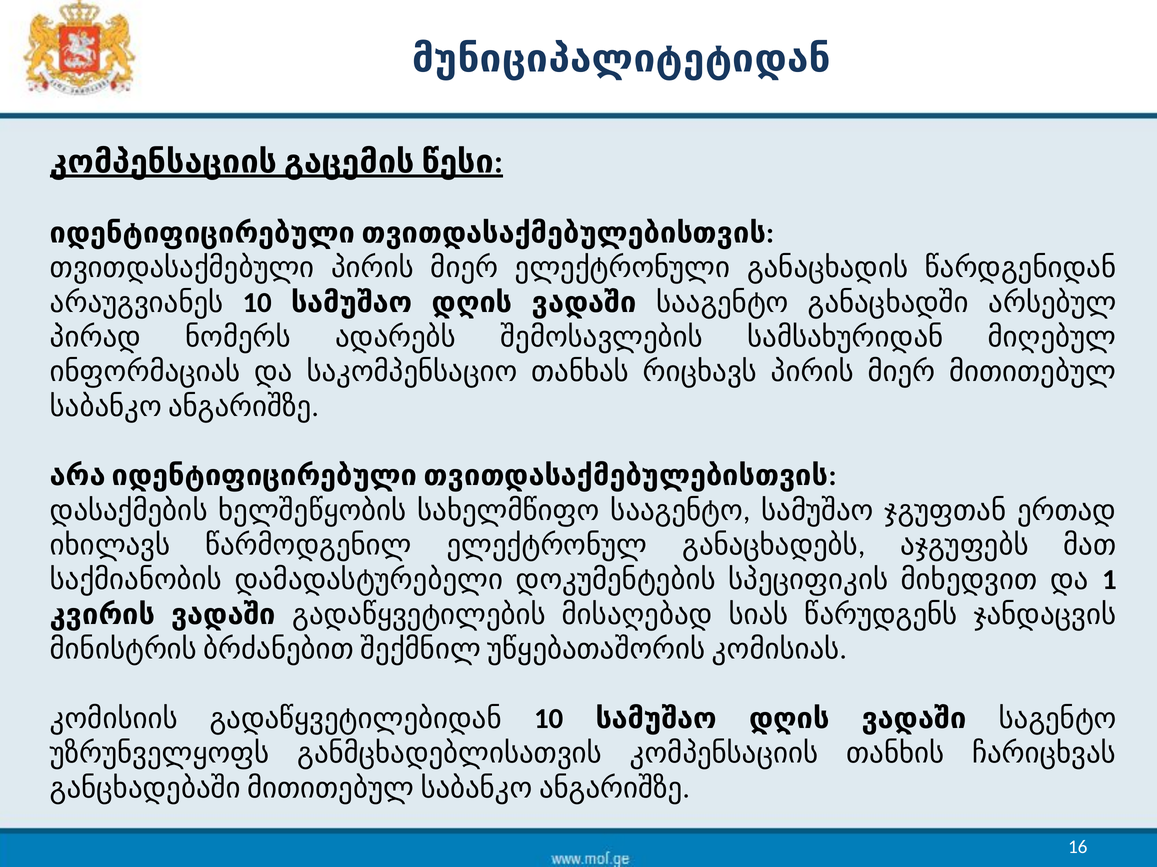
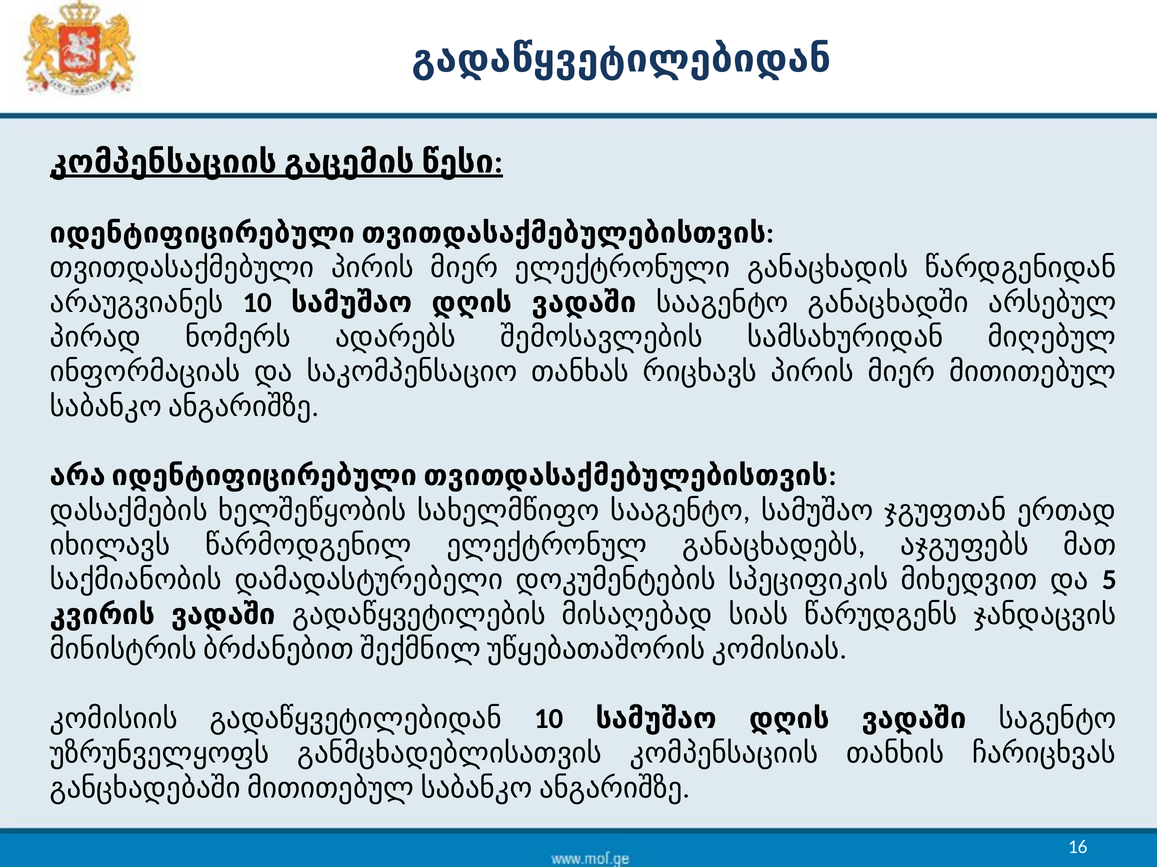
მუნიციპალიტეტიდან at (621, 59): მუნიციპალიტეტიდან -> გადაწყვეტილებიდან
1: 1 -> 5
